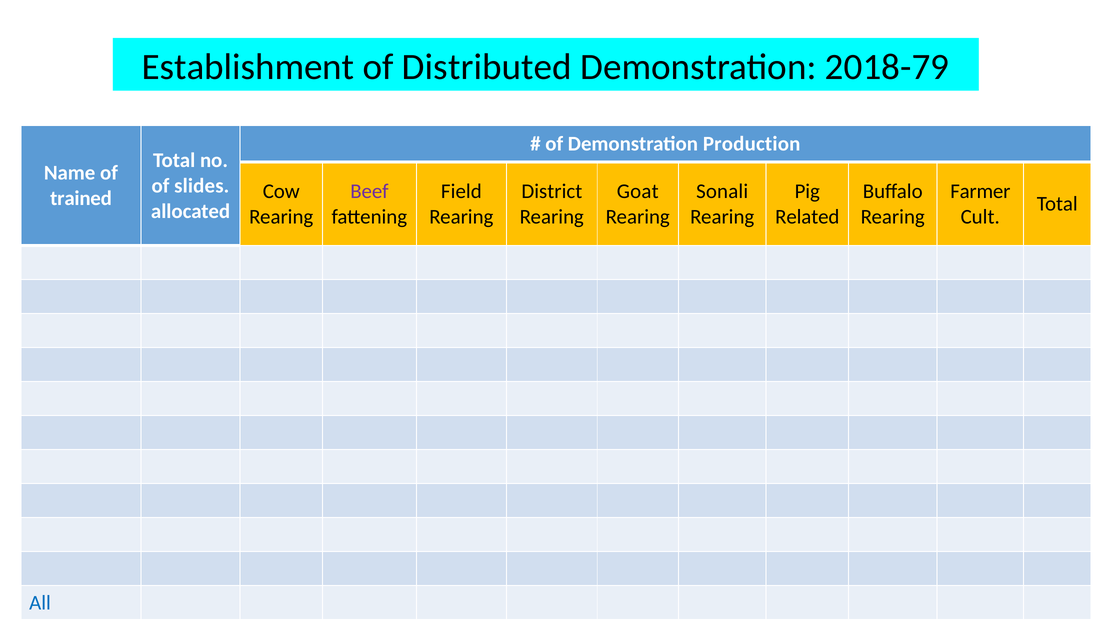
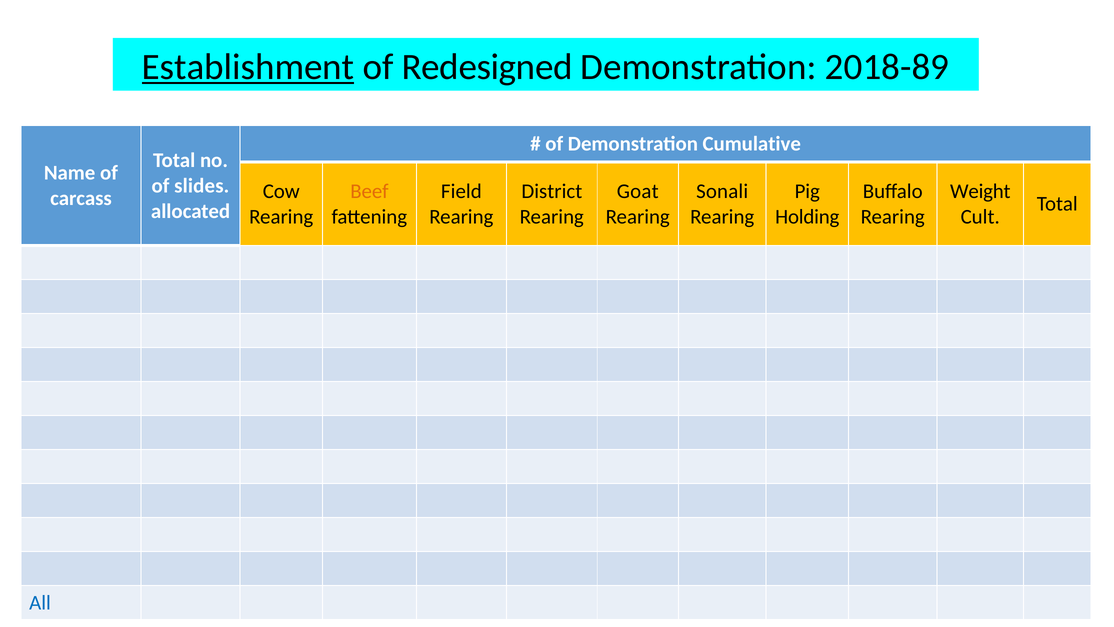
Establishment underline: none -> present
Distributed: Distributed -> Redesigned
2018-79: 2018-79 -> 2018-89
Production: Production -> Cumulative
Beef colour: purple -> orange
Farmer: Farmer -> Weight
trained: trained -> carcass
Related: Related -> Holding
